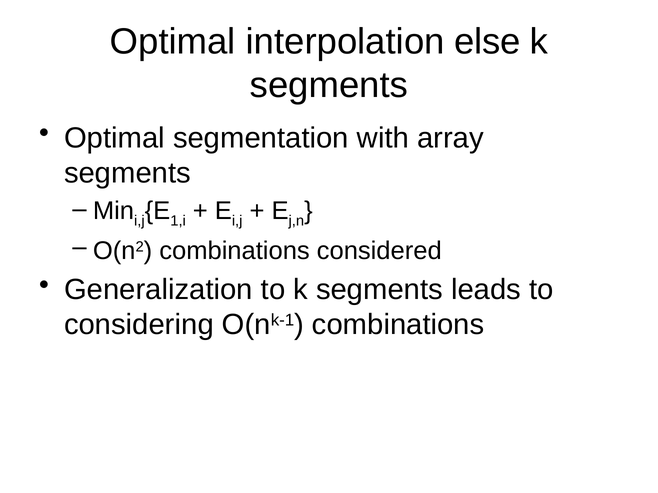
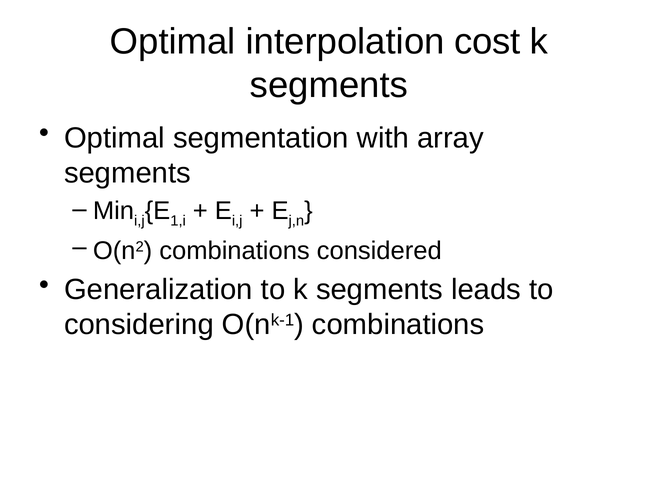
else: else -> cost
